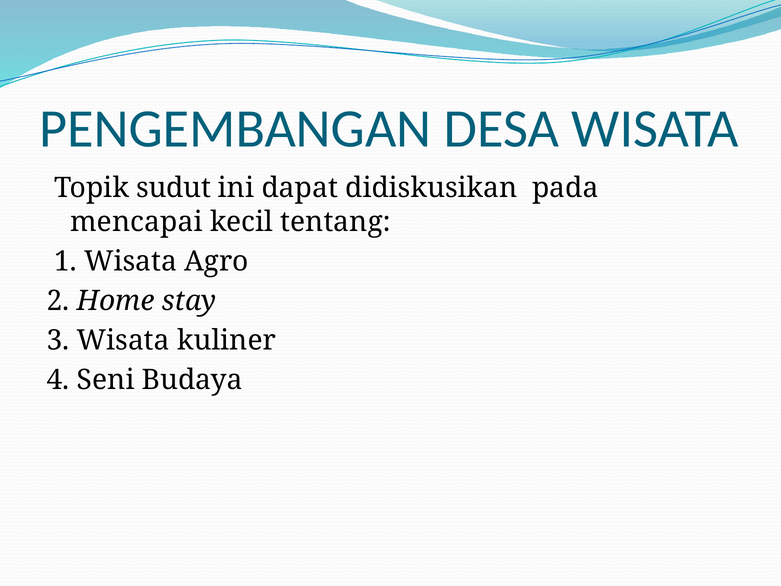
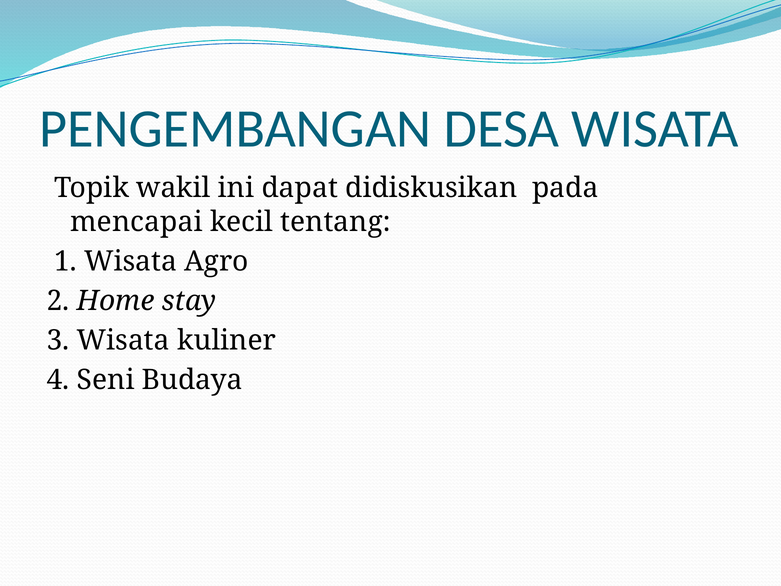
sudut: sudut -> wakil
